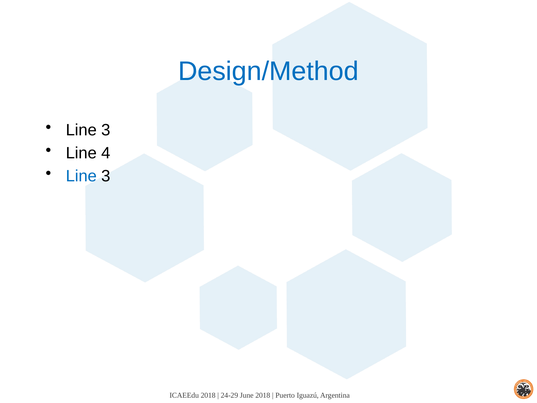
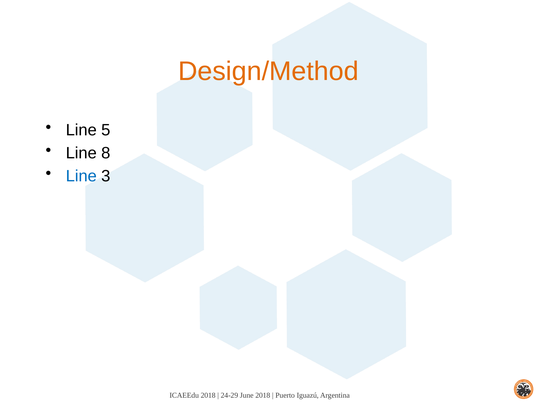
Design/Method colour: blue -> orange
3 at (106, 130): 3 -> 5
4: 4 -> 8
